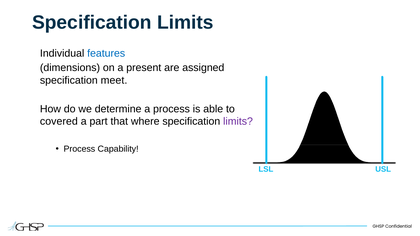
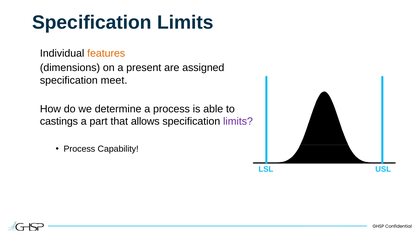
features colour: blue -> orange
covered: covered -> castings
where: where -> allows
